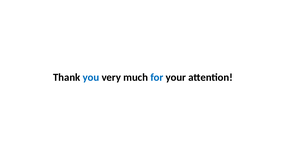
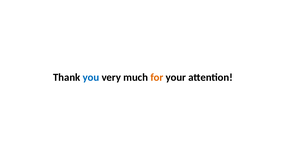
for colour: blue -> orange
